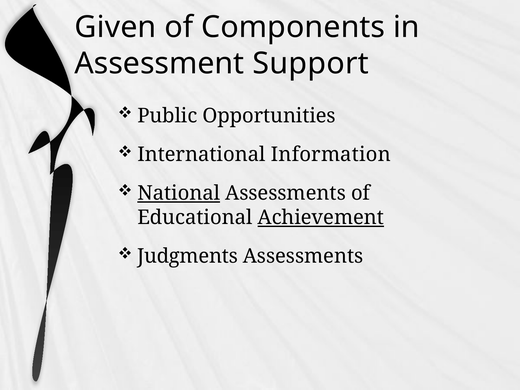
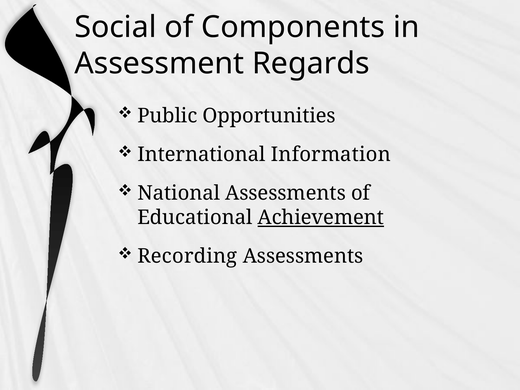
Given: Given -> Social
Support: Support -> Regards
National underline: present -> none
Judgments: Judgments -> Recording
